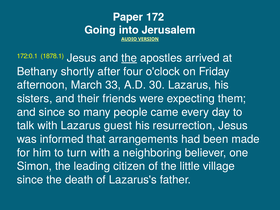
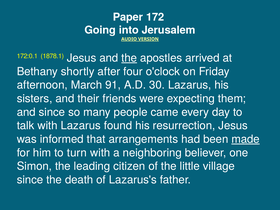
33: 33 -> 91
guest: guest -> found
made underline: none -> present
